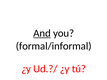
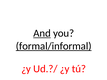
formal/informal underline: none -> present
